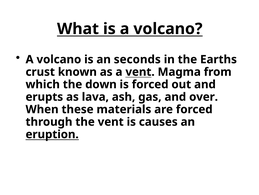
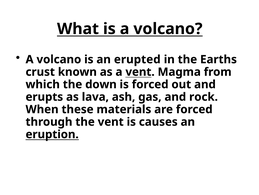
seconds: seconds -> erupted
over: over -> rock
